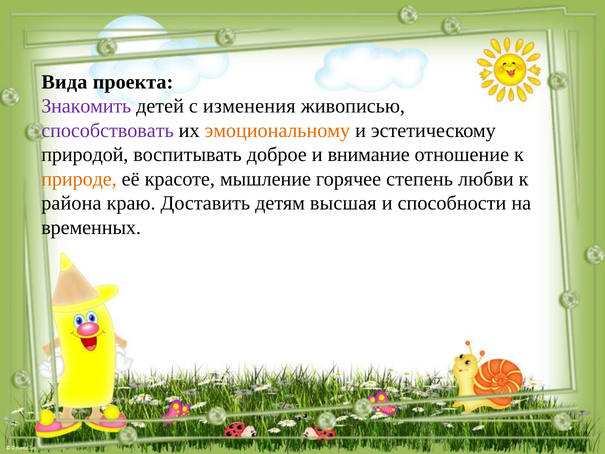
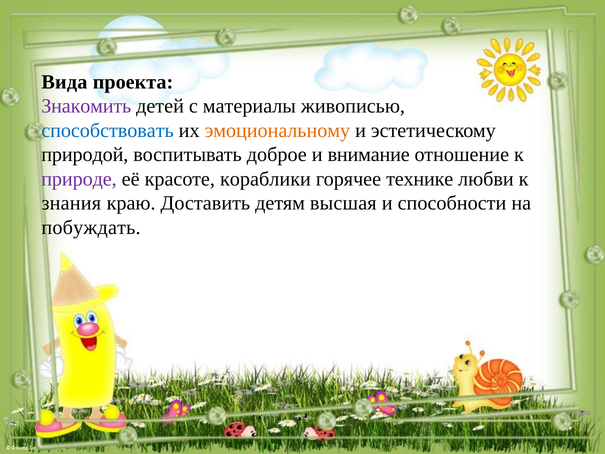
изменения: изменения -> материалы
способствовать colour: purple -> blue
природе colour: orange -> purple
мышление: мышление -> кораблики
степень: степень -> технике
района: района -> знания
временных: временных -> побуждать
